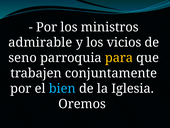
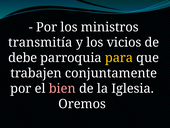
admirable: admirable -> transmitía
seno: seno -> debe
bien colour: light blue -> pink
